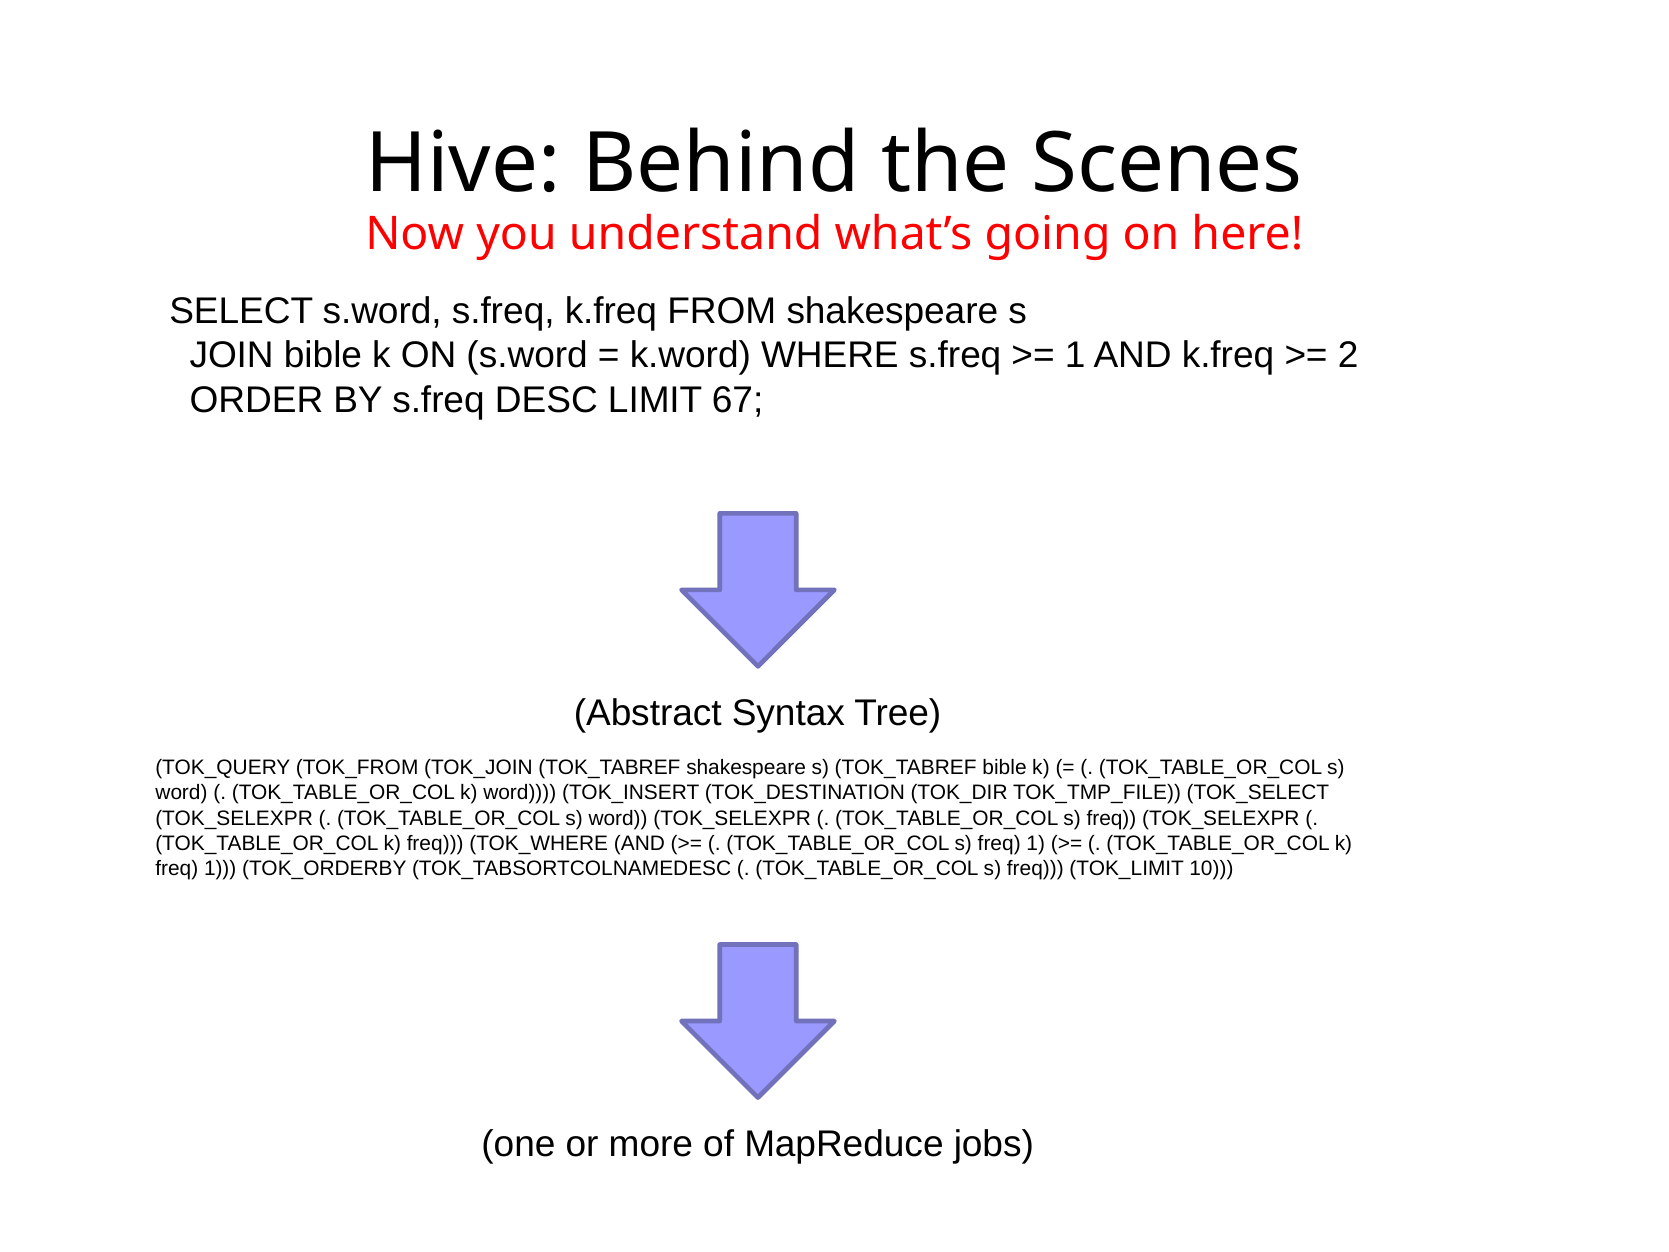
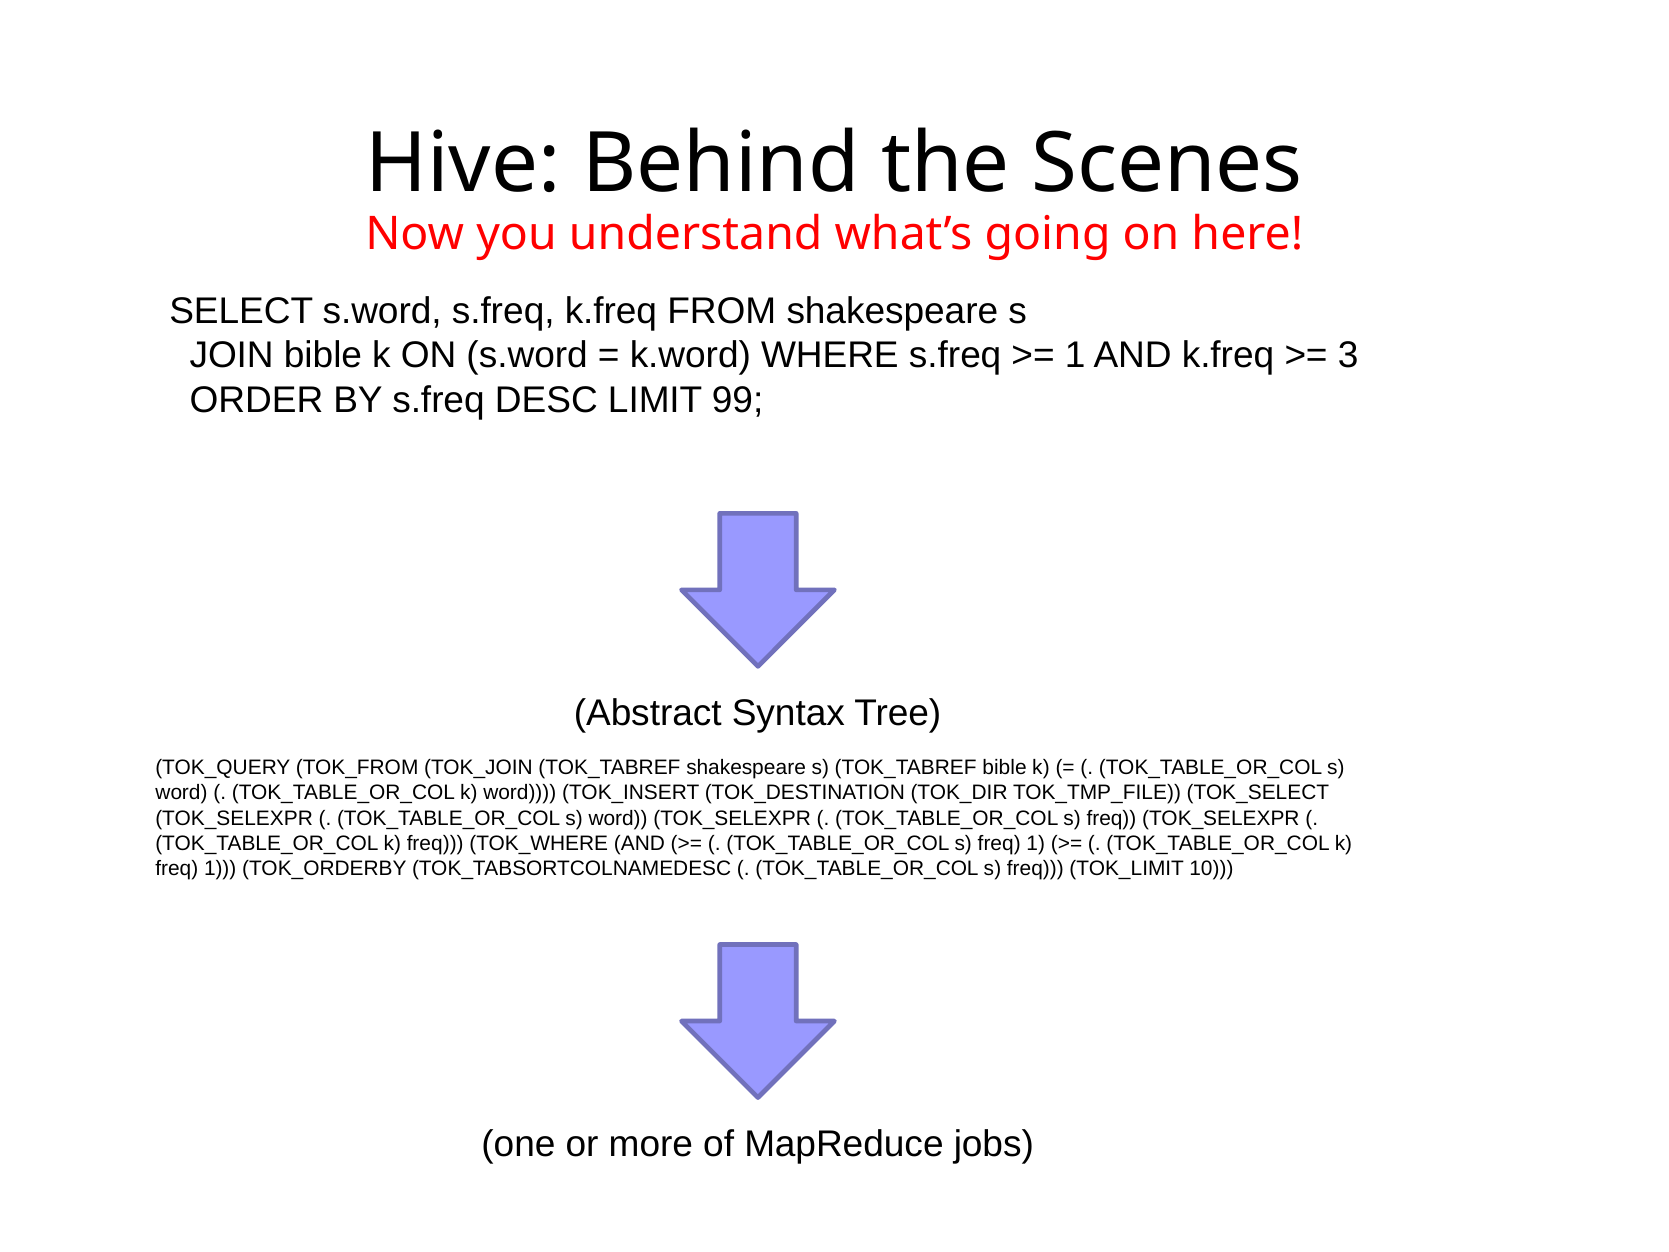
2: 2 -> 3
67: 67 -> 99
